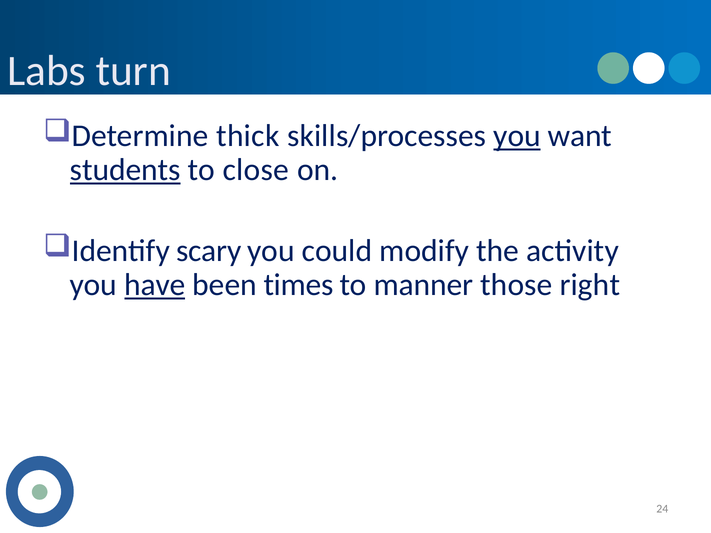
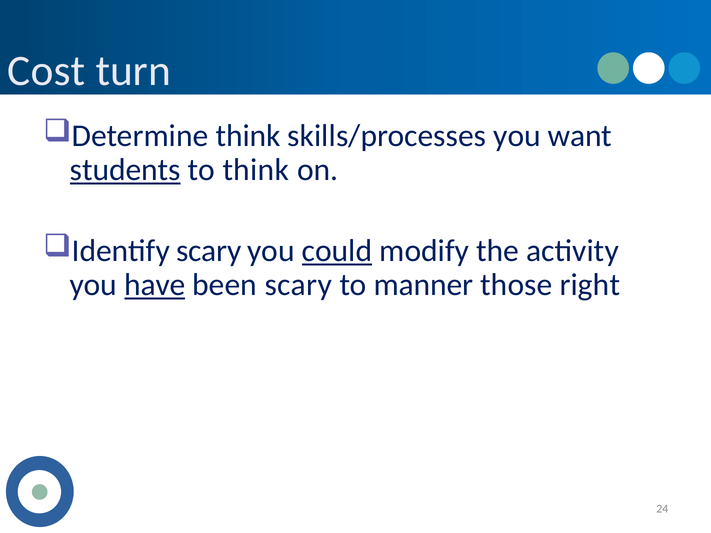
Labs: Labs -> Cost
Determine thick: thick -> think
you at (517, 136) underline: present -> none
to close: close -> think
could underline: none -> present
been times: times -> scary
